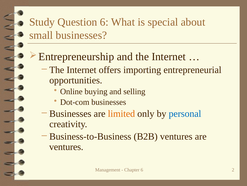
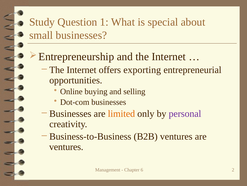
Question 6: 6 -> 1
importing: importing -> exporting
personal colour: blue -> purple
